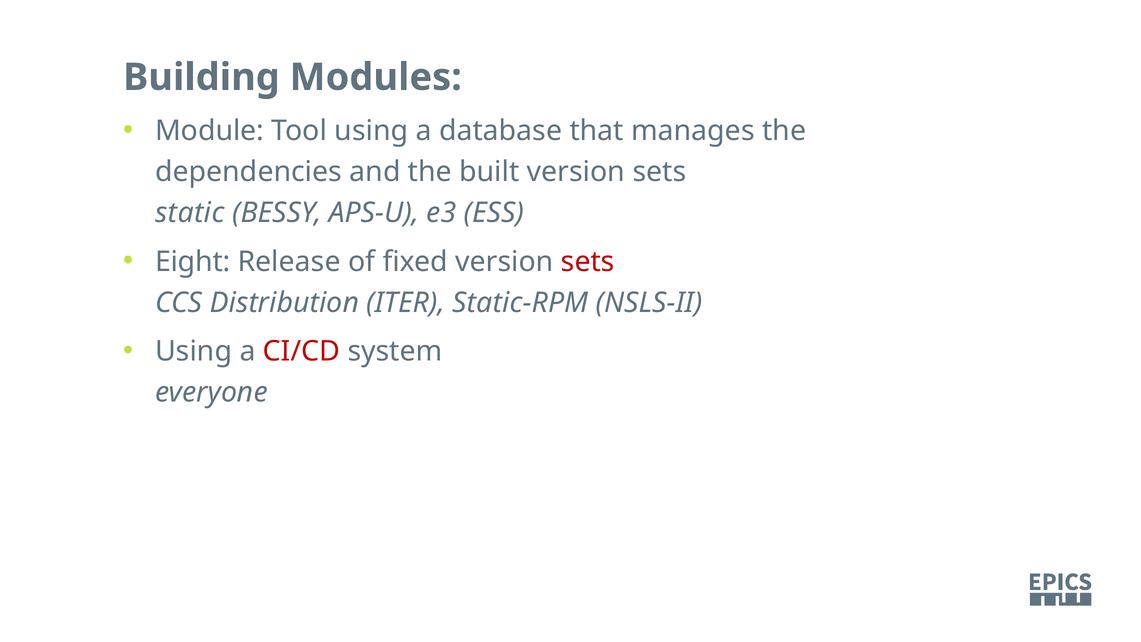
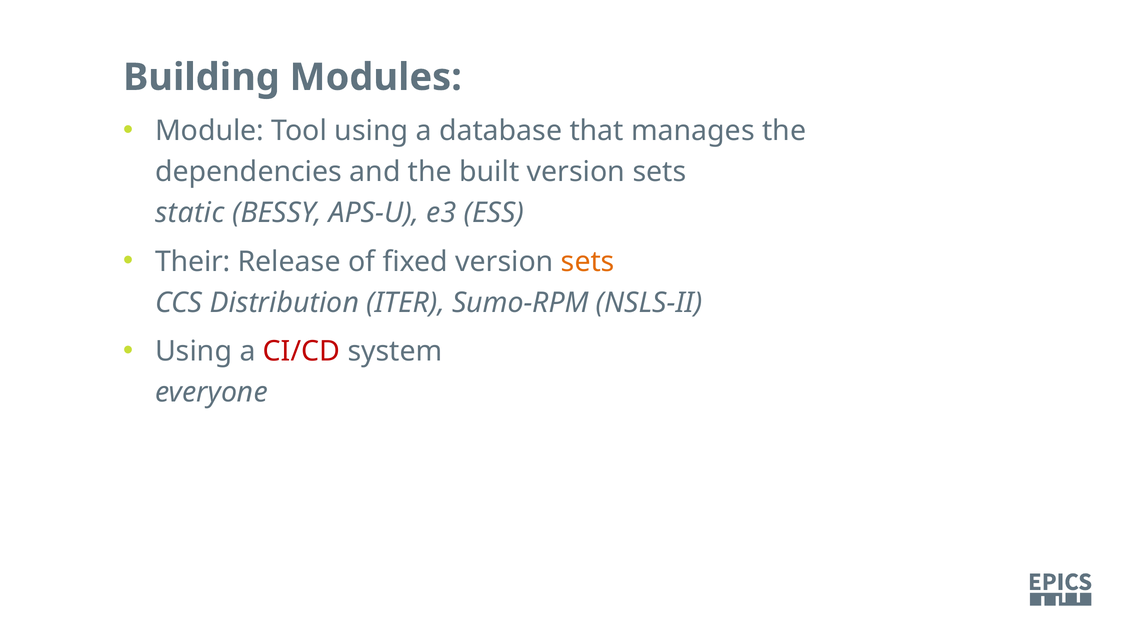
Eight: Eight -> Their
sets at (588, 262) colour: red -> orange
Static-RPM: Static-RPM -> Sumo-RPM
